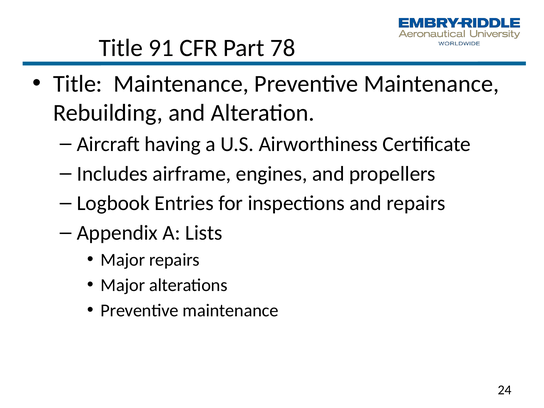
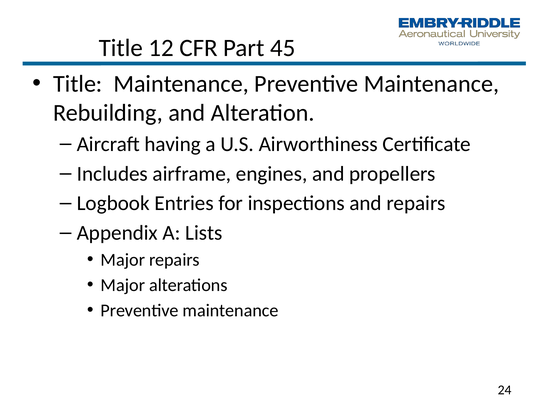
91: 91 -> 12
78: 78 -> 45
